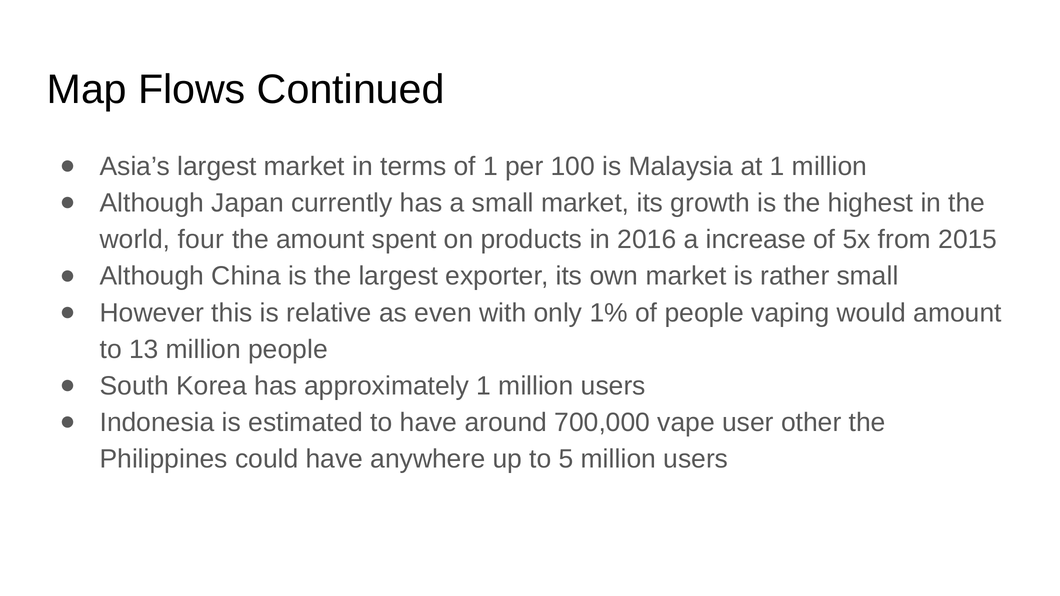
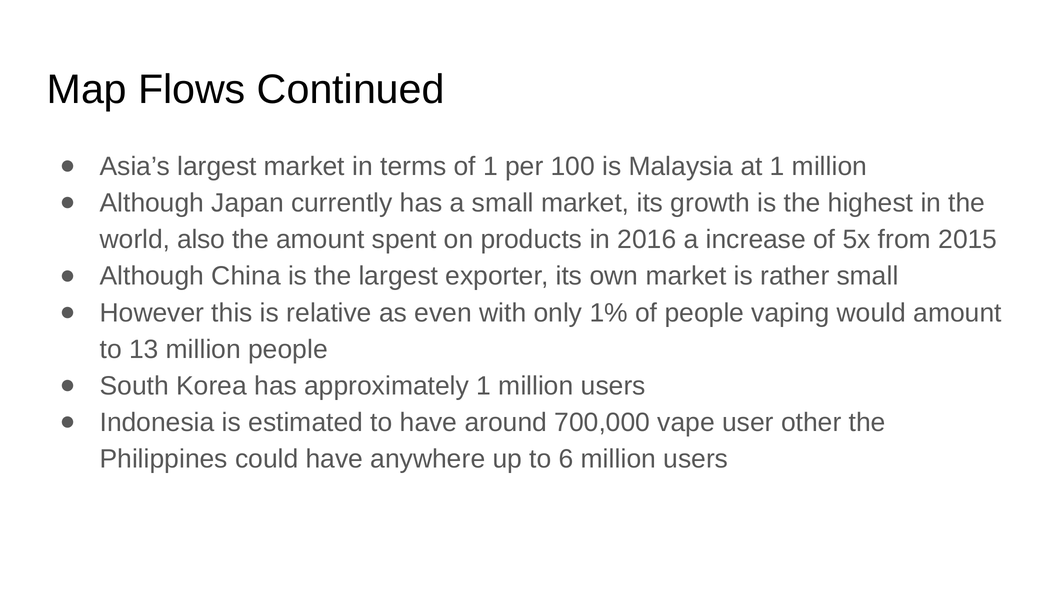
four: four -> also
5: 5 -> 6
